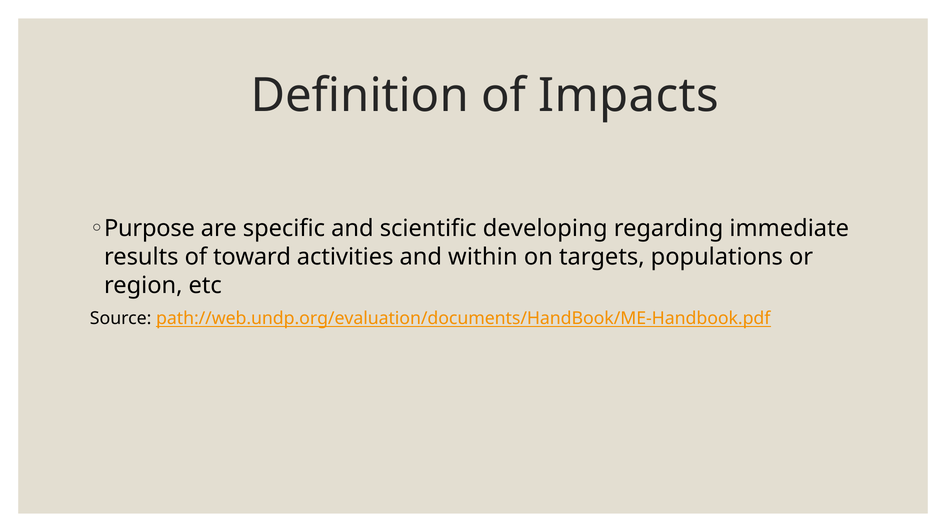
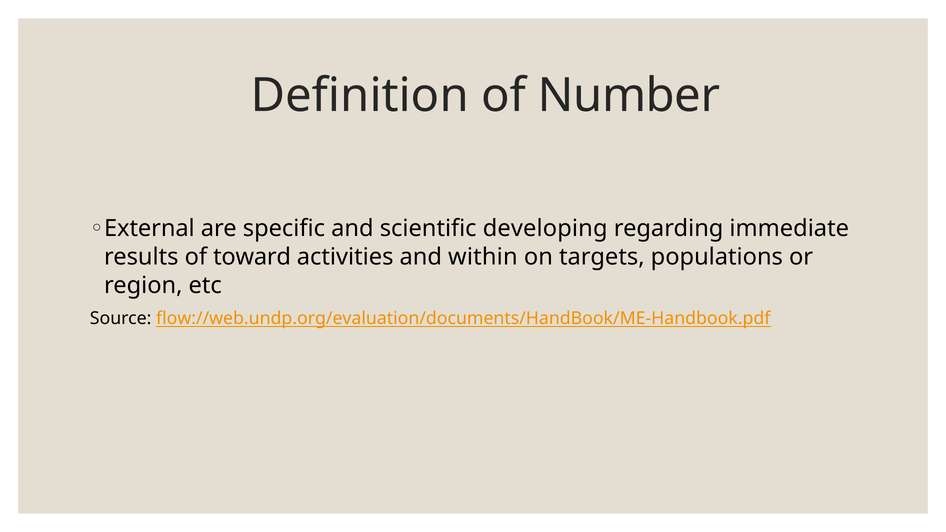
Impacts: Impacts -> Number
Purpose: Purpose -> External
path://web.undp.org/evaluation/documents/HandBook/ME-Handbook.pdf: path://web.undp.org/evaluation/documents/HandBook/ME-Handbook.pdf -> flow://web.undp.org/evaluation/documents/HandBook/ME-Handbook.pdf
